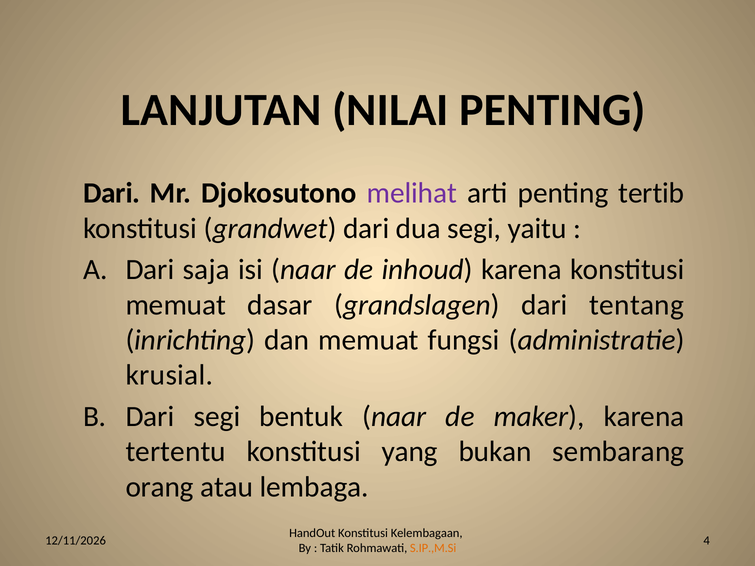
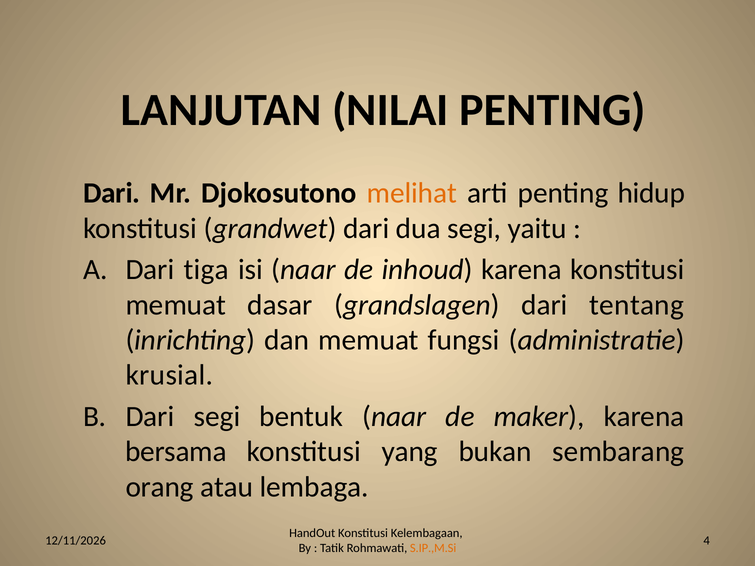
melihat colour: purple -> orange
tertib: tertib -> hidup
saja: saja -> tiga
tertentu: tertentu -> bersama
